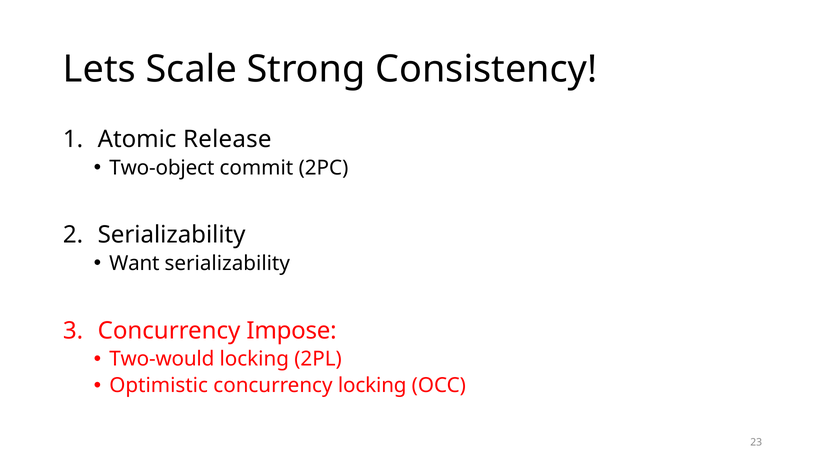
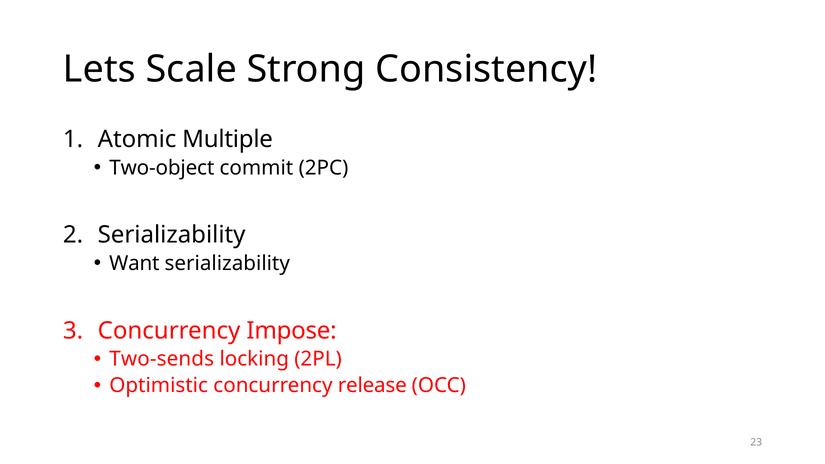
Release: Release -> Multiple
Two-would: Two-would -> Two-sends
concurrency locking: locking -> release
